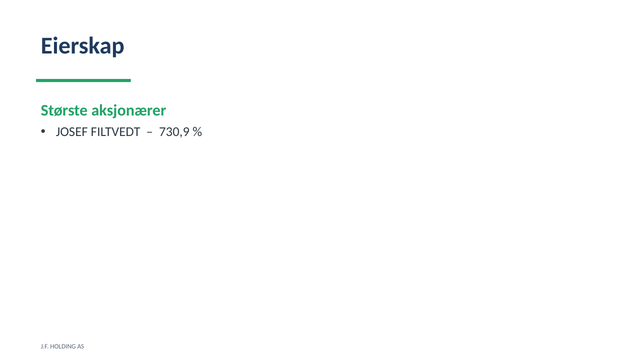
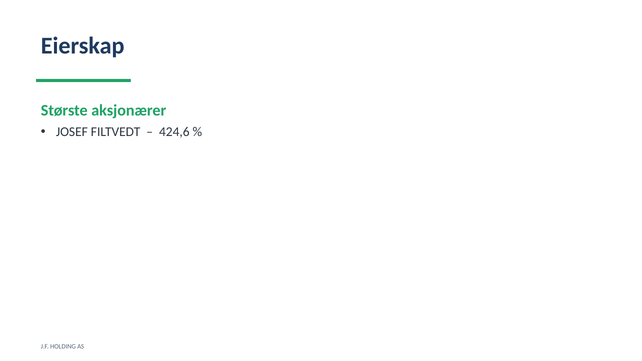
730,9: 730,9 -> 424,6
